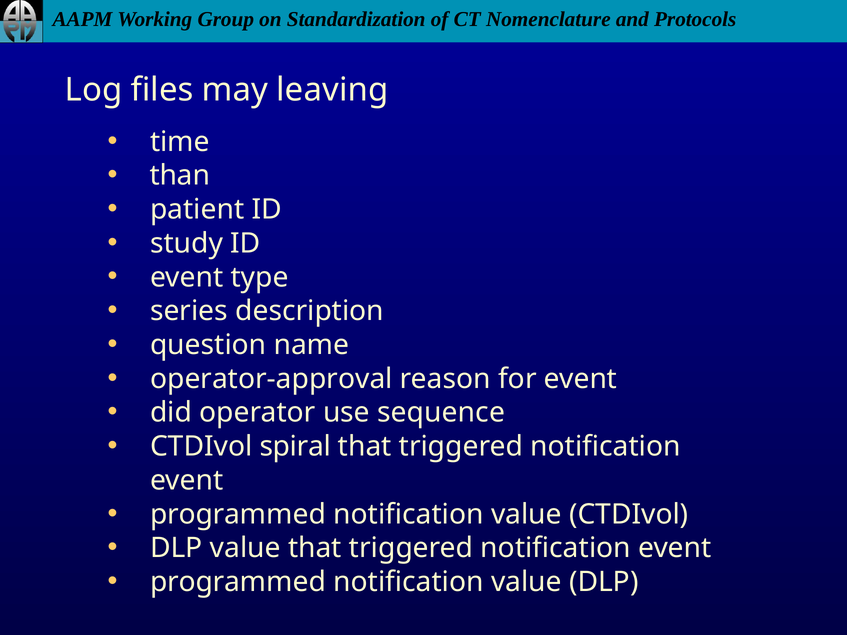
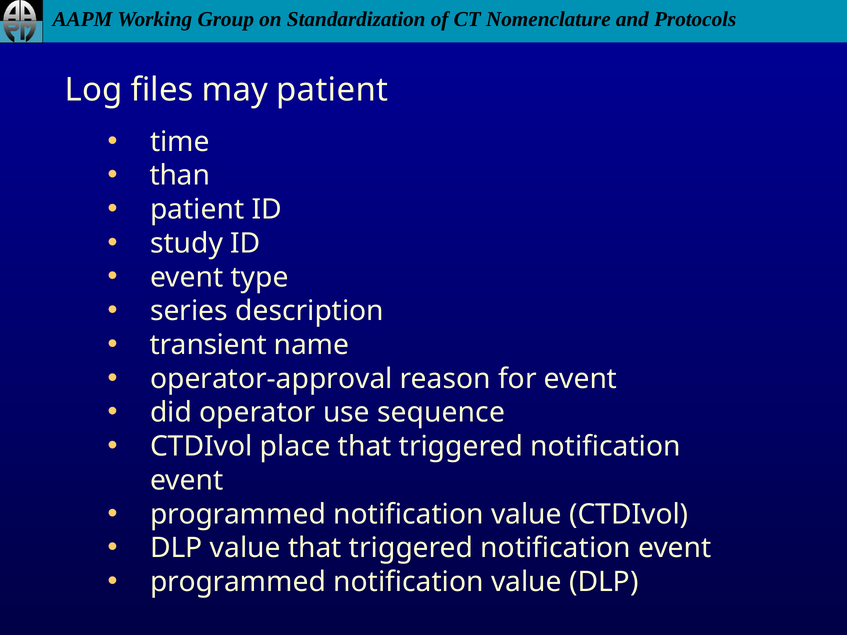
may leaving: leaving -> patient
question: question -> transient
spiral: spiral -> place
